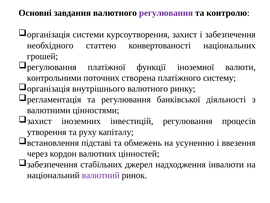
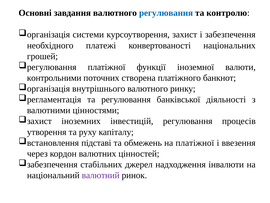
регулювання at (166, 13) colour: purple -> blue
статтею: статтею -> платежі
систему: систему -> банкнот
на усуненню: усуненню -> платіжної
